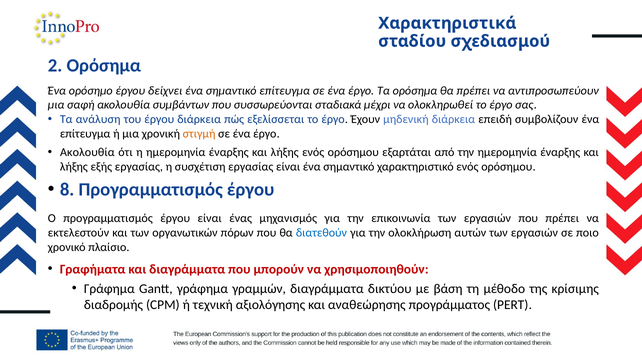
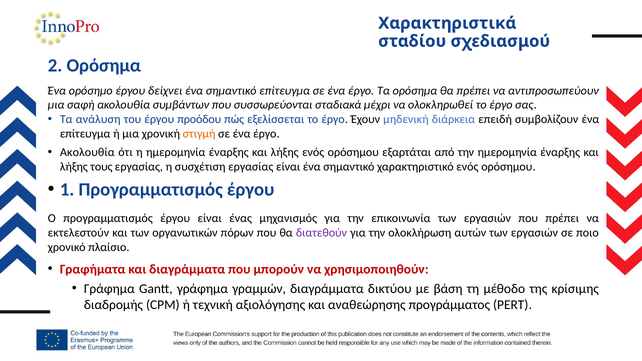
έργου διάρκεια: διάρκεια -> προόδου
εξής: εξής -> τους
8: 8 -> 1
διατεθούν colour: blue -> purple
